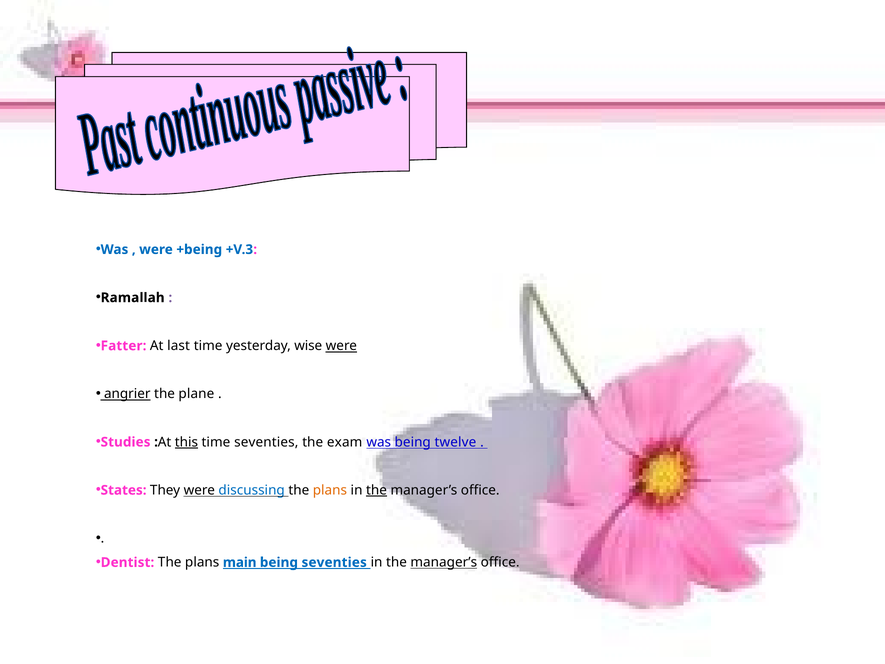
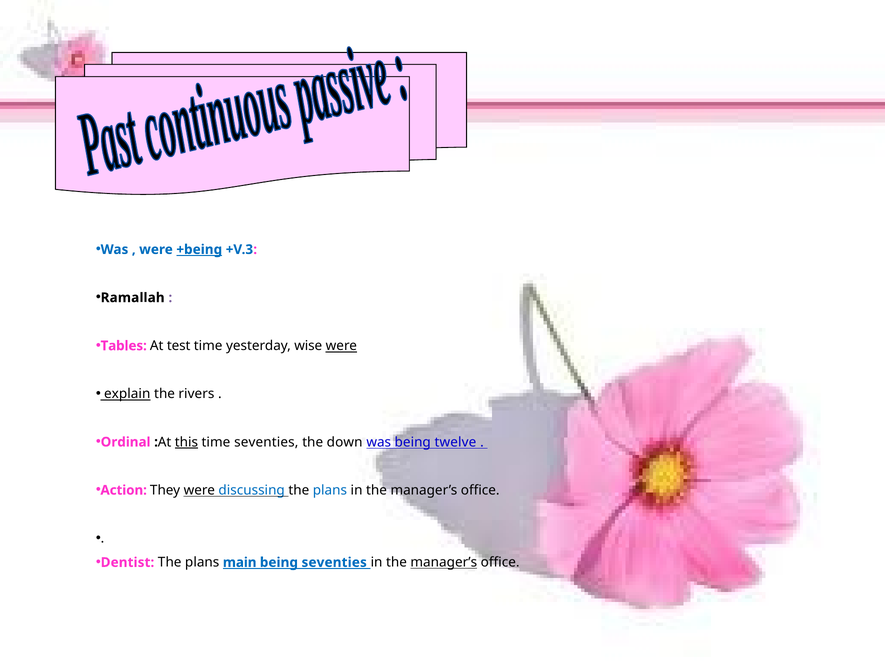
+being underline: none -> present
Fatter: Fatter -> Tables
last: last -> test
angrier: angrier -> explain
plane: plane -> rivers
Studies: Studies -> Ordinal
exam: exam -> down
States: States -> Action
plans at (330, 490) colour: orange -> blue
the at (376, 490) underline: present -> none
